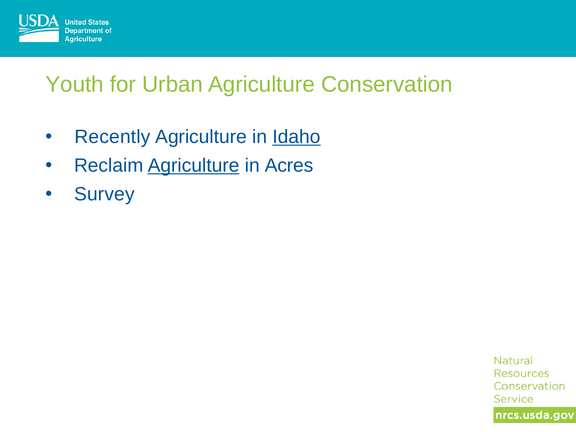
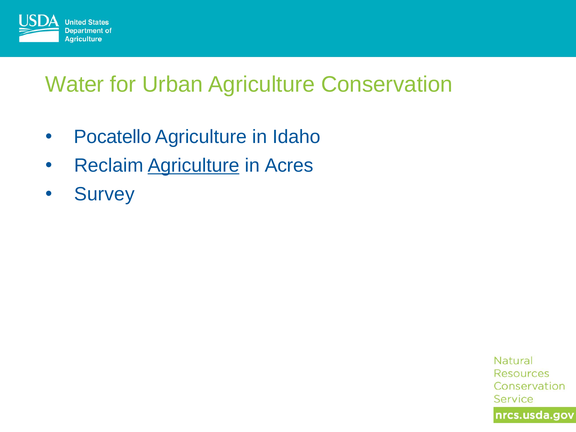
Youth: Youth -> Water
Recently: Recently -> Pocatello
Idaho underline: present -> none
